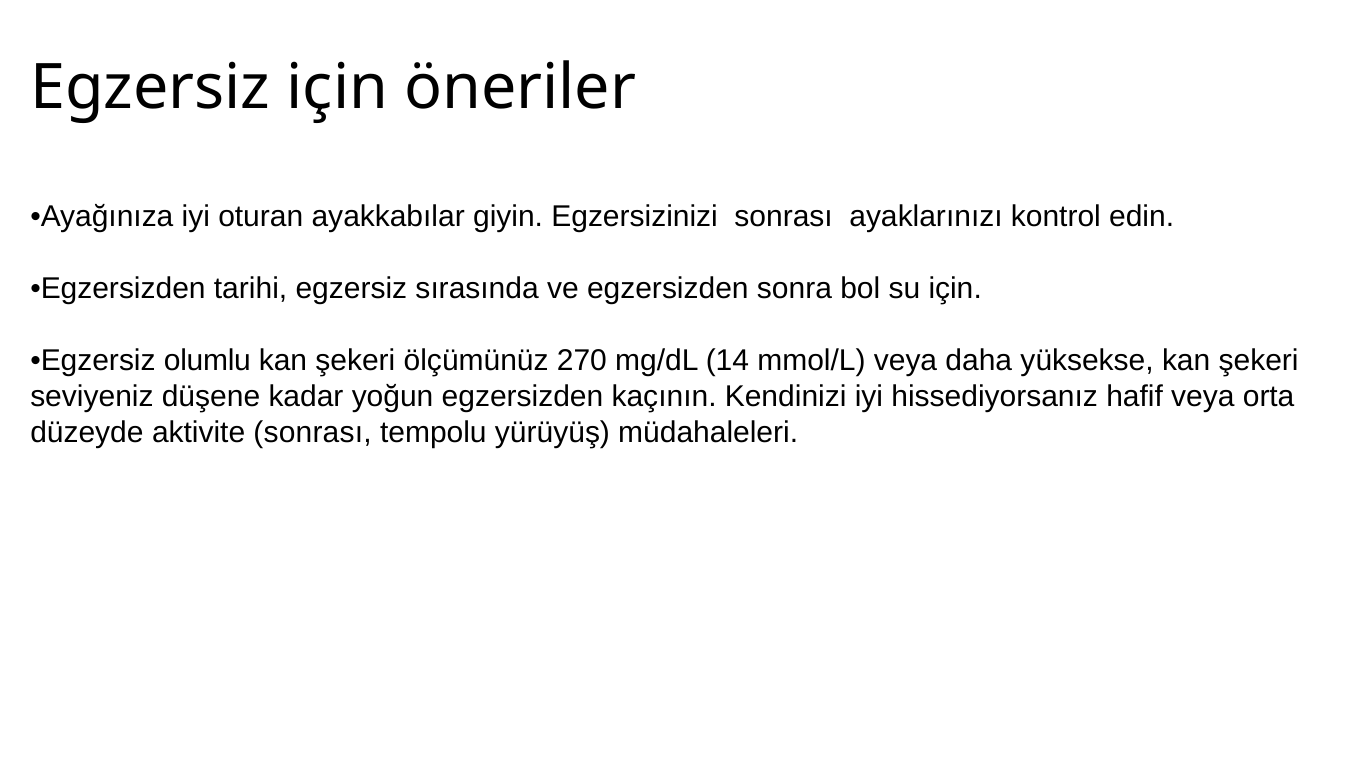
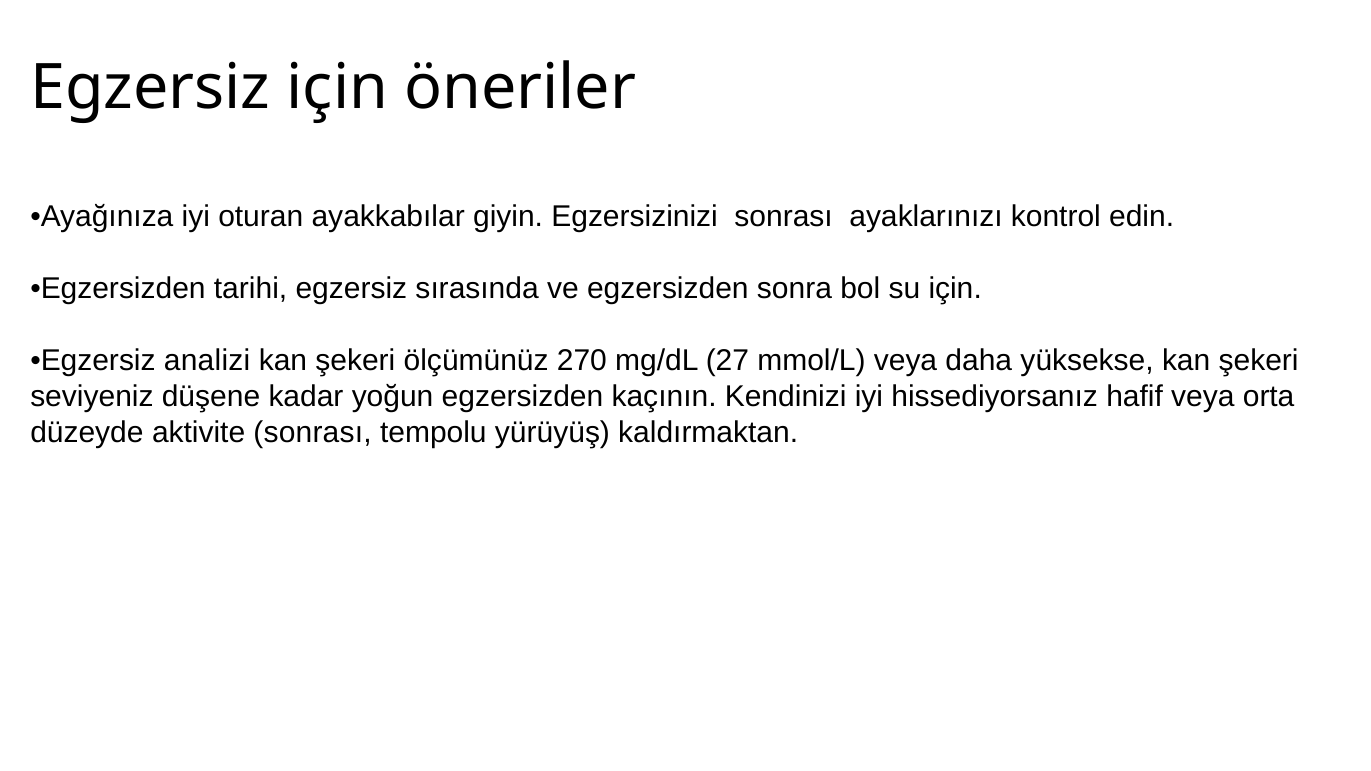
olumlu: olumlu -> analizi
14: 14 -> 27
müdahaleleri: müdahaleleri -> kaldırmaktan
